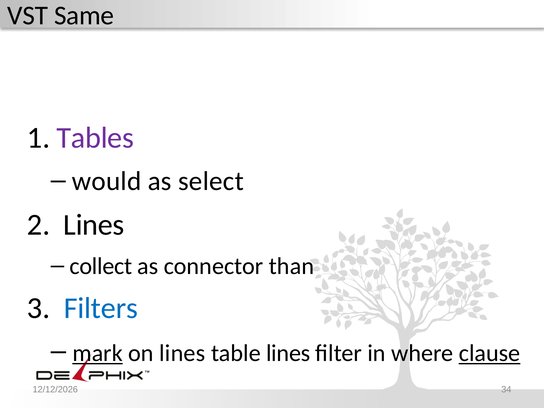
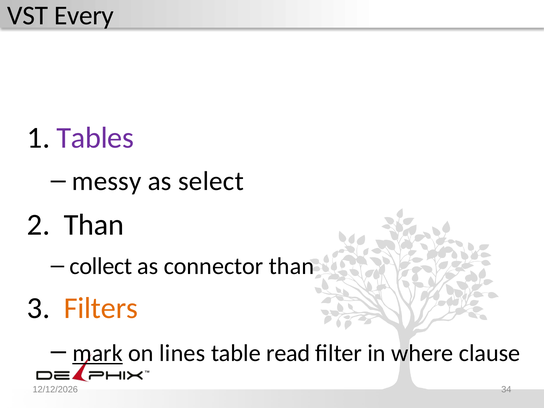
Same: Same -> Every
would: would -> messy
Lines at (94, 225): Lines -> Than
Filters colour: blue -> orange
table lines: lines -> read
clause underline: present -> none
